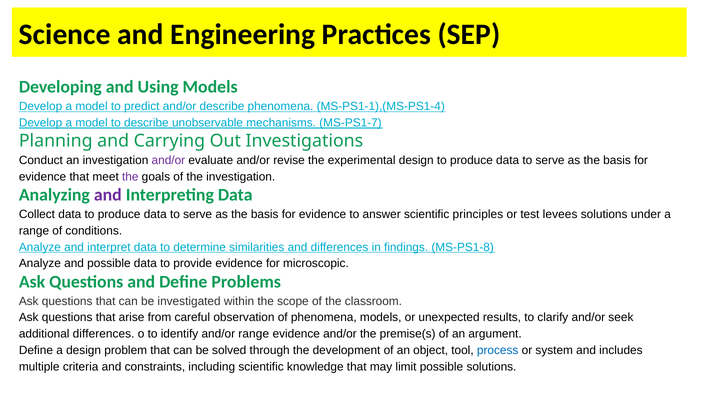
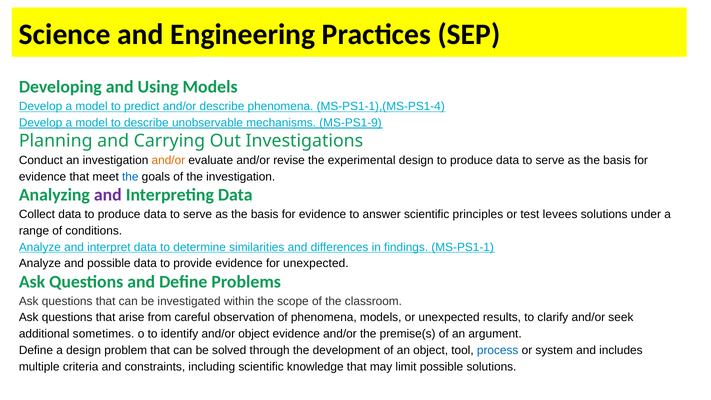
MS-PS1-7: MS-PS1-7 -> MS-PS1-9
and/or at (168, 160) colour: purple -> orange
the at (130, 177) colour: purple -> blue
MS-PS1-8: MS-PS1-8 -> MS-PS1-1
for microscopic: microscopic -> unexpected
additional differences: differences -> sometimes
and/or range: range -> object
